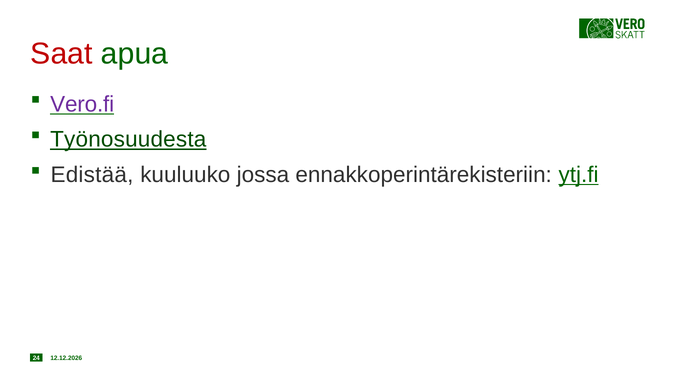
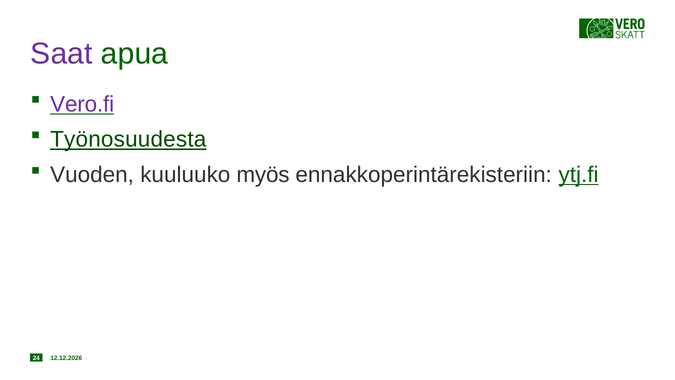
Saat colour: red -> purple
Edistää: Edistää -> Vuoden
jossa: jossa -> myös
